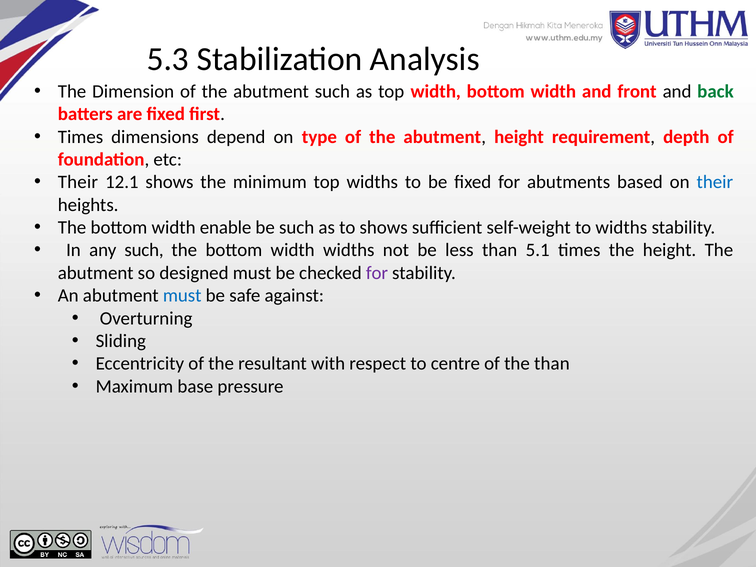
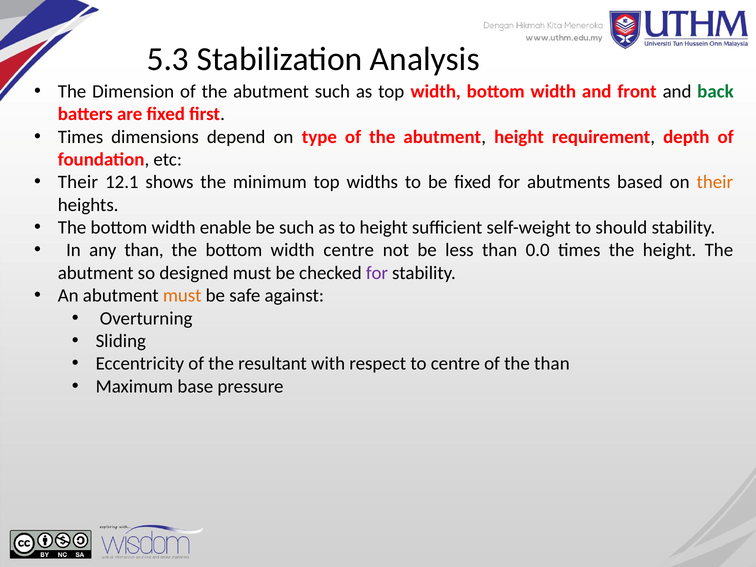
their at (715, 182) colour: blue -> orange
to shows: shows -> height
to widths: widths -> should
any such: such -> than
width widths: widths -> centre
5.1: 5.1 -> 0.0
must at (182, 296) colour: blue -> orange
